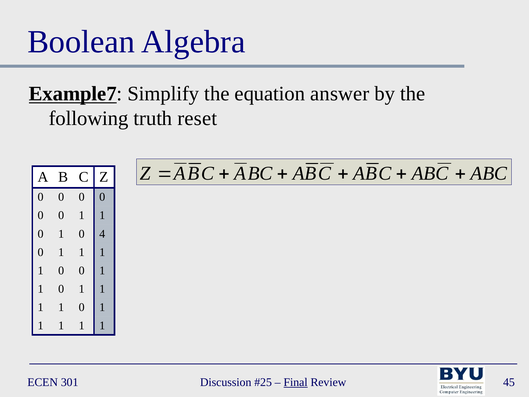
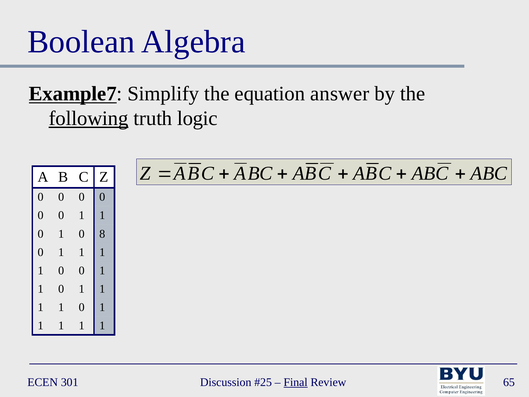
following underline: none -> present
reset: reset -> logic
4: 4 -> 8
45: 45 -> 65
